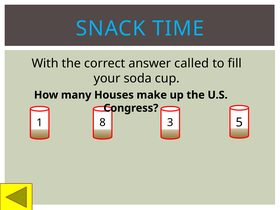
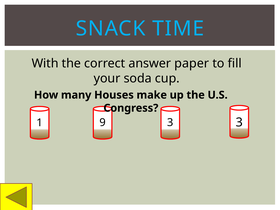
called: called -> paper
8: 8 -> 9
3 5: 5 -> 3
